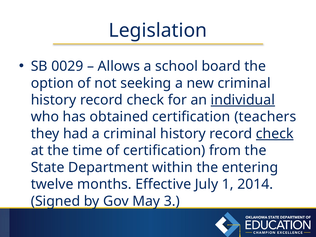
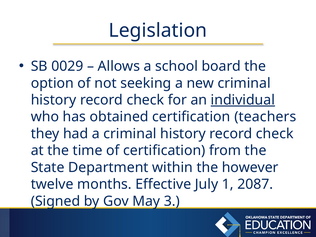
check at (275, 134) underline: present -> none
entering: entering -> however
2014: 2014 -> 2087
